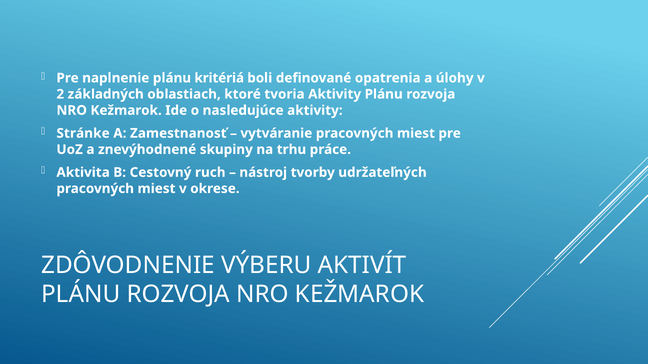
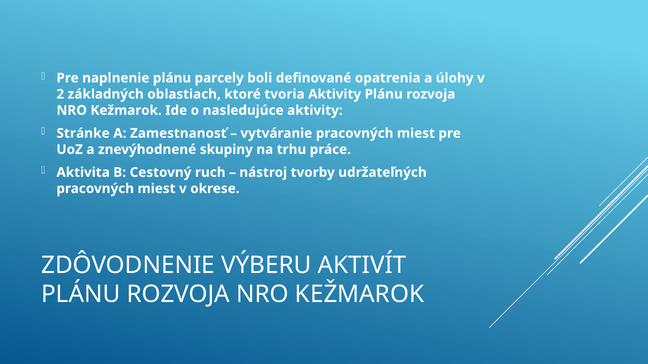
kritériá: kritériá -> parcely
